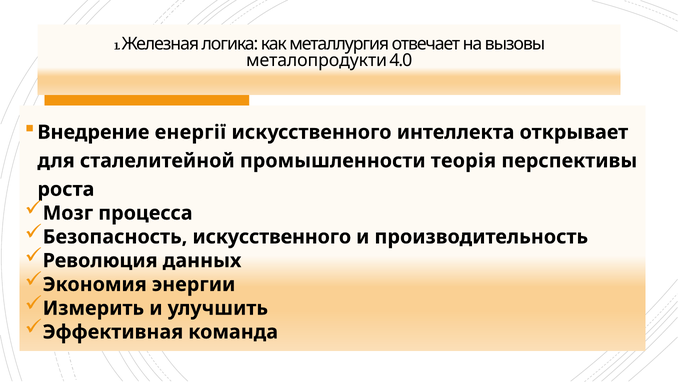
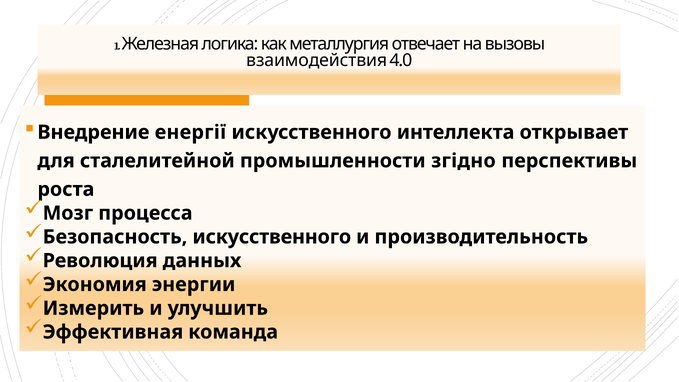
металопродукти: металопродукти -> взаимодействия
теорія: теорія -> згідно
